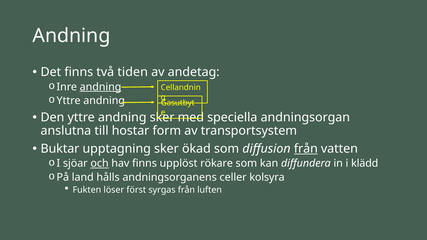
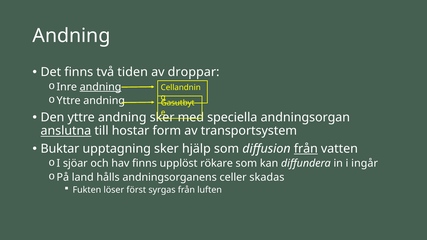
andetag: andetag -> droppar
anslutna underline: none -> present
ökad: ökad -> hjälp
och underline: present -> none
klädd: klädd -> ingår
kolsyra: kolsyra -> skadas
